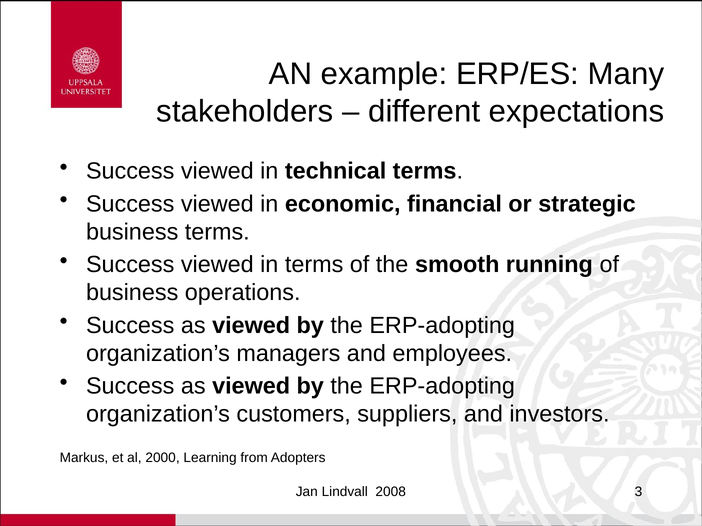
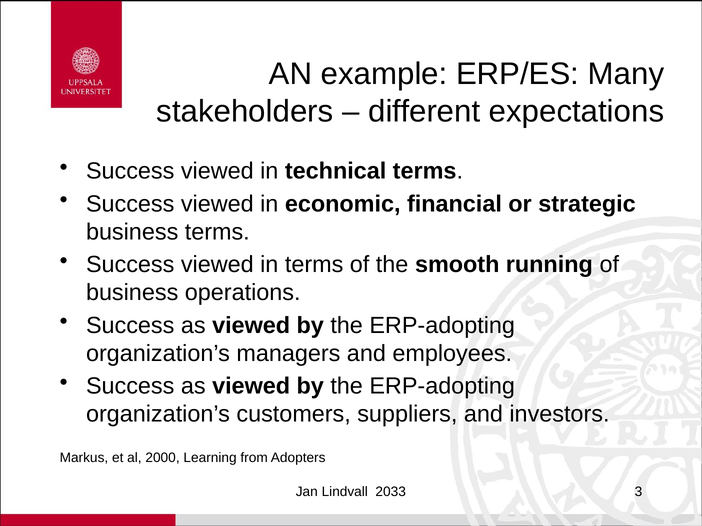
2008: 2008 -> 2033
